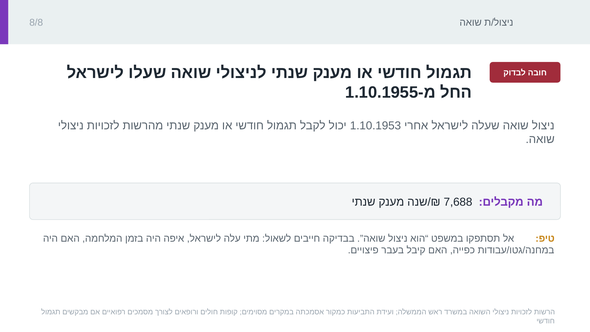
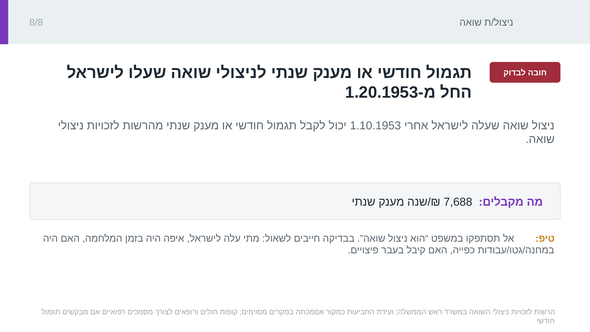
1.10.1955: 1.10.1955 -> 1.20.1953
